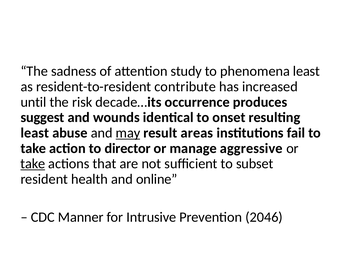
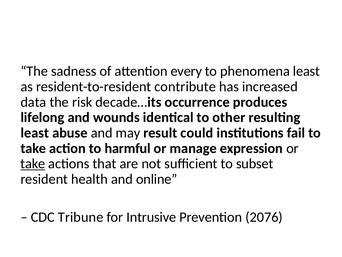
study: study -> every
until: until -> data
suggest: suggest -> lifelong
onset: onset -> other
may underline: present -> none
areas: areas -> could
director: director -> harmful
aggressive: aggressive -> expression
Manner: Manner -> Tribune
2046: 2046 -> 2076
